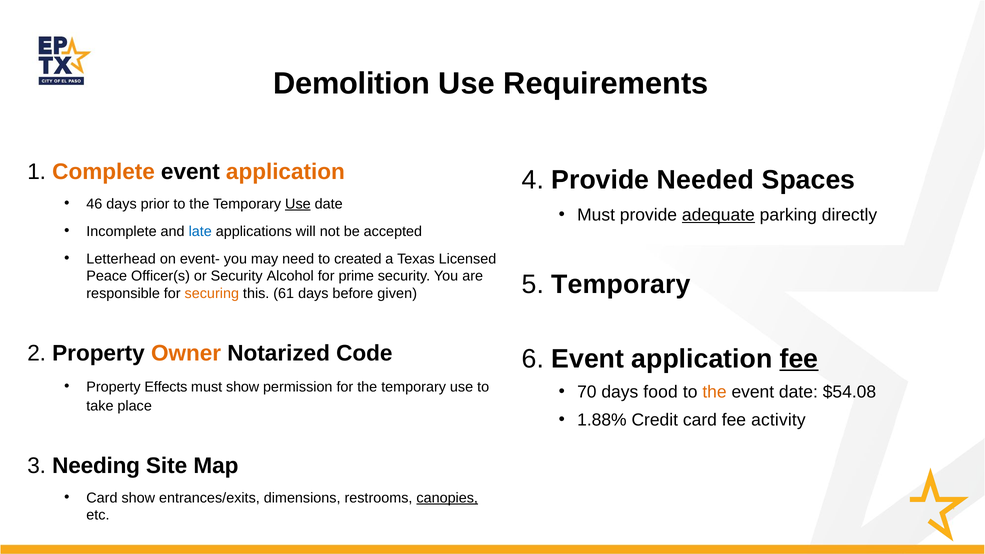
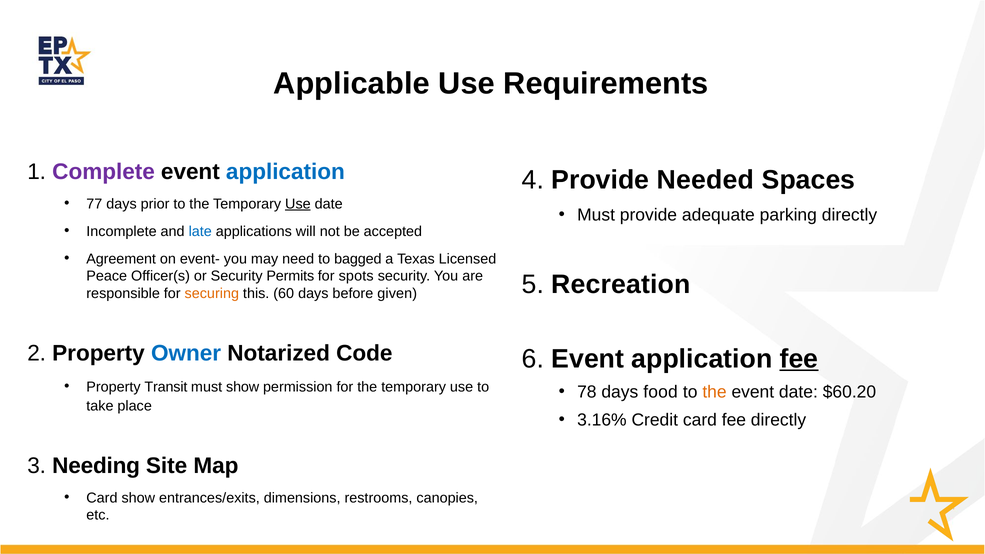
Demolition: Demolition -> Applicable
Complete colour: orange -> purple
application at (285, 172) colour: orange -> blue
46: 46 -> 77
adequate underline: present -> none
Letterhead: Letterhead -> Agreement
created: created -> bagged
Alcohol: Alcohol -> Permits
prime: prime -> spots
5 Temporary: Temporary -> Recreation
61: 61 -> 60
Owner colour: orange -> blue
Effects: Effects -> Transit
70: 70 -> 78
$54.08: $54.08 -> $60.20
1.88%: 1.88% -> 3.16%
fee activity: activity -> directly
canopies underline: present -> none
